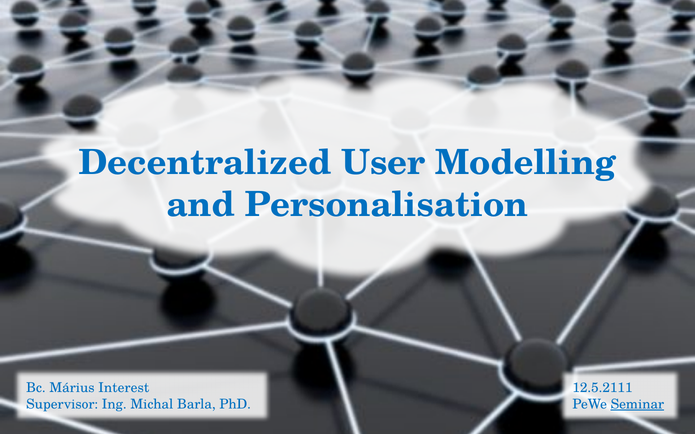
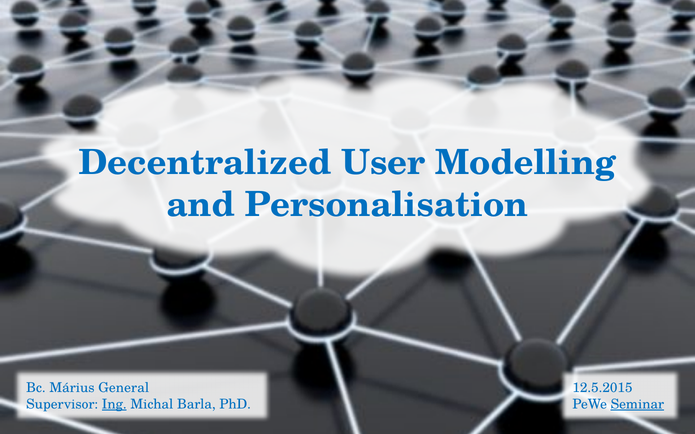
Interest: Interest -> General
12.5.2111: 12.5.2111 -> 12.5.2015
Ing underline: none -> present
